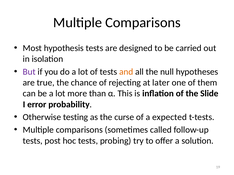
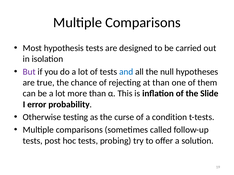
and colour: orange -> blue
at later: later -> than
expected: expected -> condition
